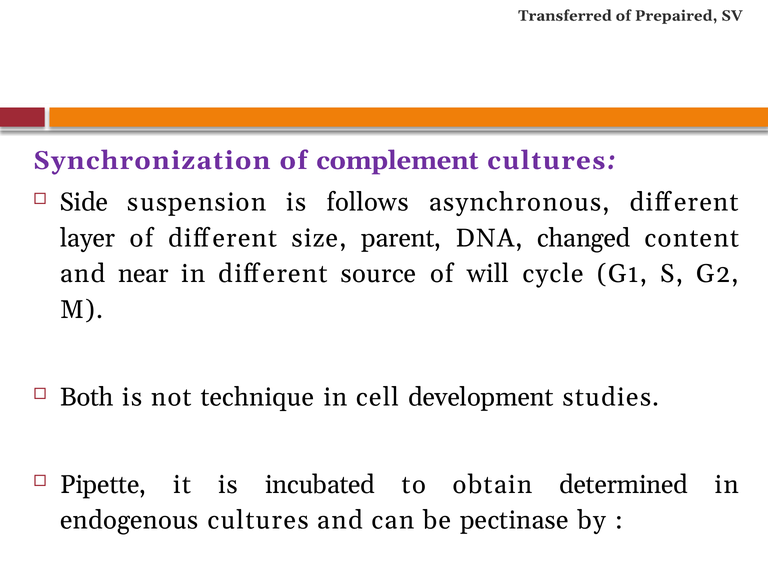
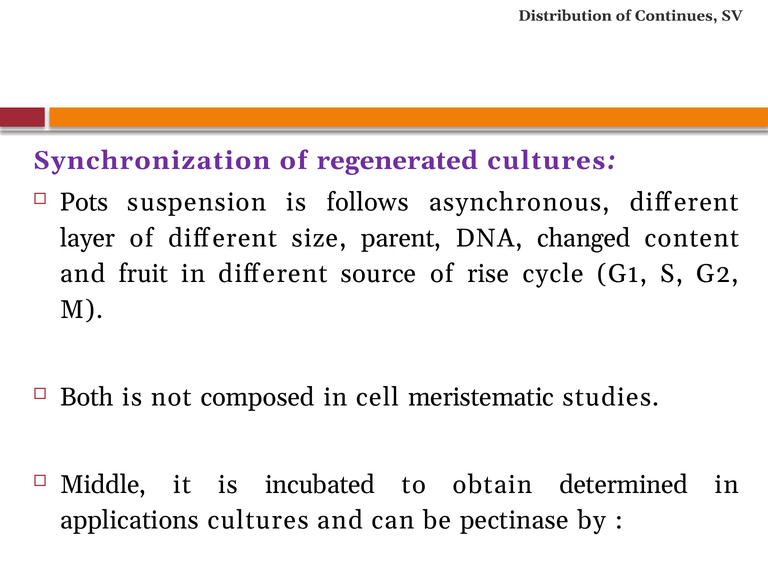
Transferred: Transferred -> Distribution
Prepaired: Prepaired -> Continues
complement: complement -> regenerated
Side: Side -> Pots
near: near -> fruit
will: will -> rise
technique: technique -> composed
development: development -> meristematic
Pipette: Pipette -> Middle
endogenous: endogenous -> applications
